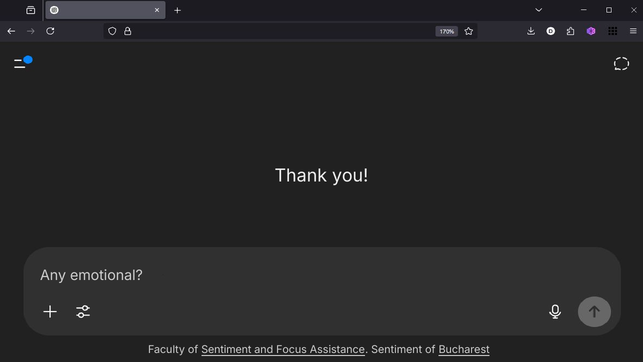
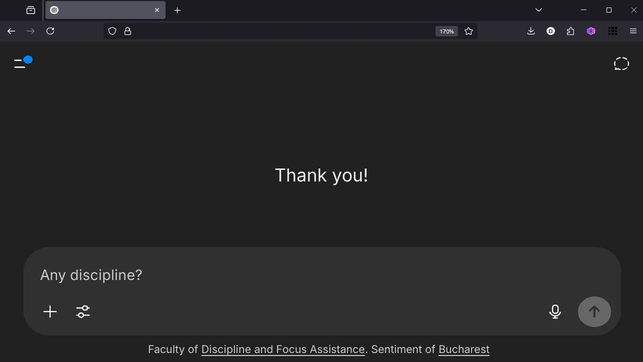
Any emotional: emotional -> discipline
of Sentiment: Sentiment -> Discipline
